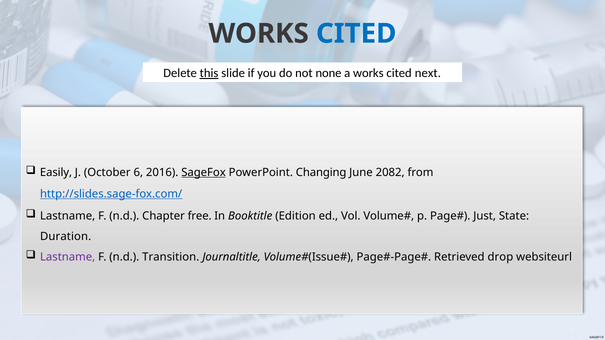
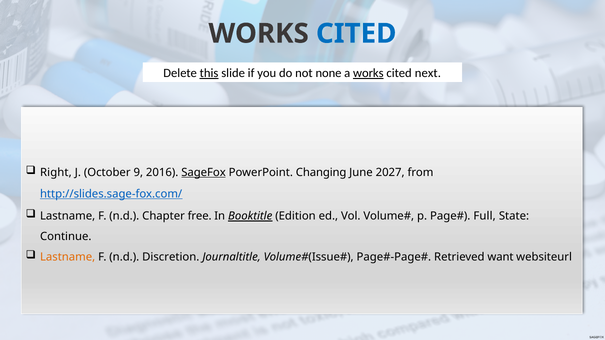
works at (368, 73) underline: none -> present
Easily: Easily -> Right
6: 6 -> 9
2082: 2082 -> 2027
Booktitle underline: none -> present
Just: Just -> Full
Duration: Duration -> Continue
Lastname at (68, 257) colour: purple -> orange
Transition: Transition -> Discretion
drop: drop -> want
